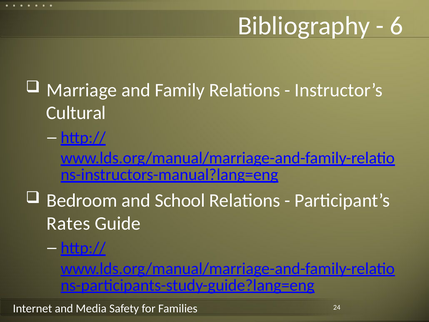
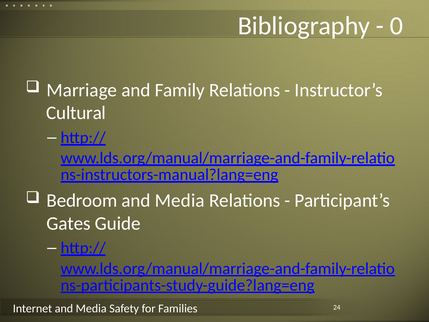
6: 6 -> 0
School at (180, 200): School -> Media
Rates: Rates -> Gates
